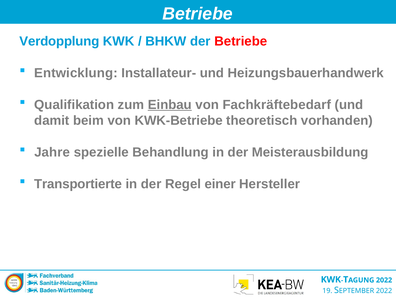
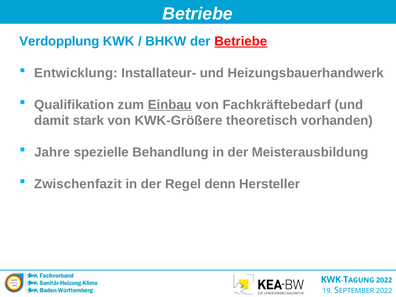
Betriebe at (241, 41) underline: none -> present
beim: beim -> stark
KWK-Betriebe: KWK-Betriebe -> KWK-Größere
Transportierte: Transportierte -> Zwischenfazit
einer: einer -> denn
